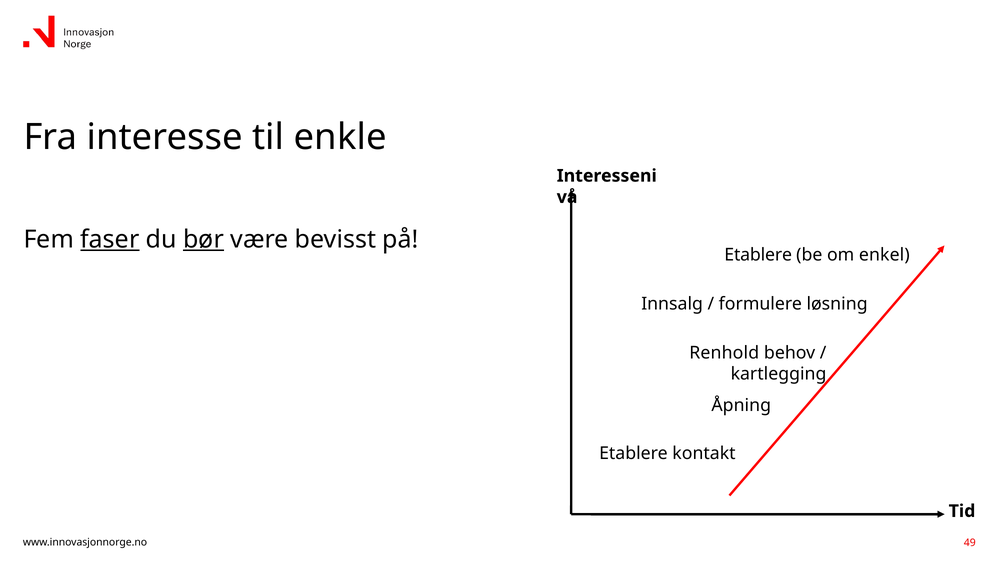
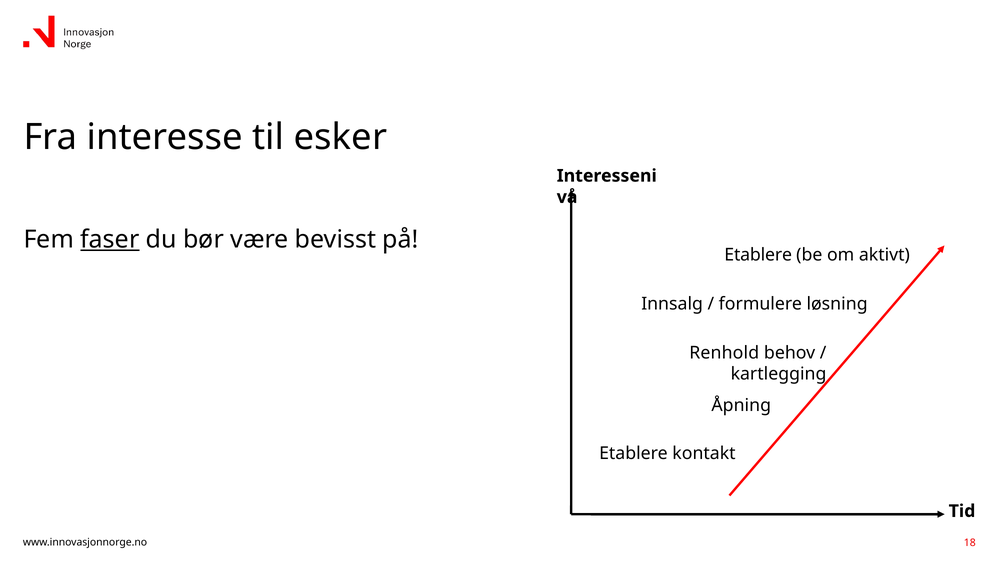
enkle: enkle -> esker
bør underline: present -> none
enkel: enkel -> aktivt
49: 49 -> 18
